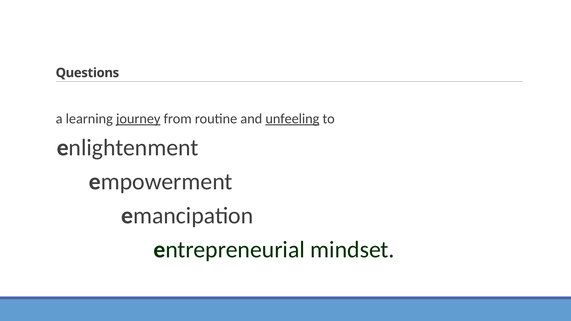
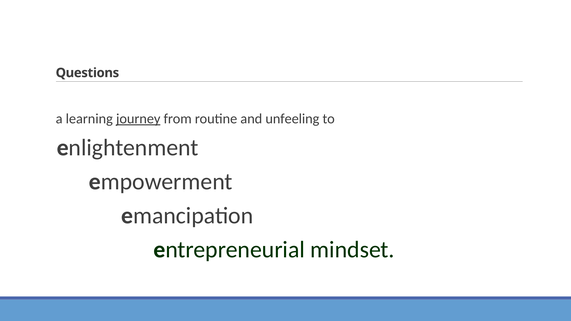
unfeeling underline: present -> none
